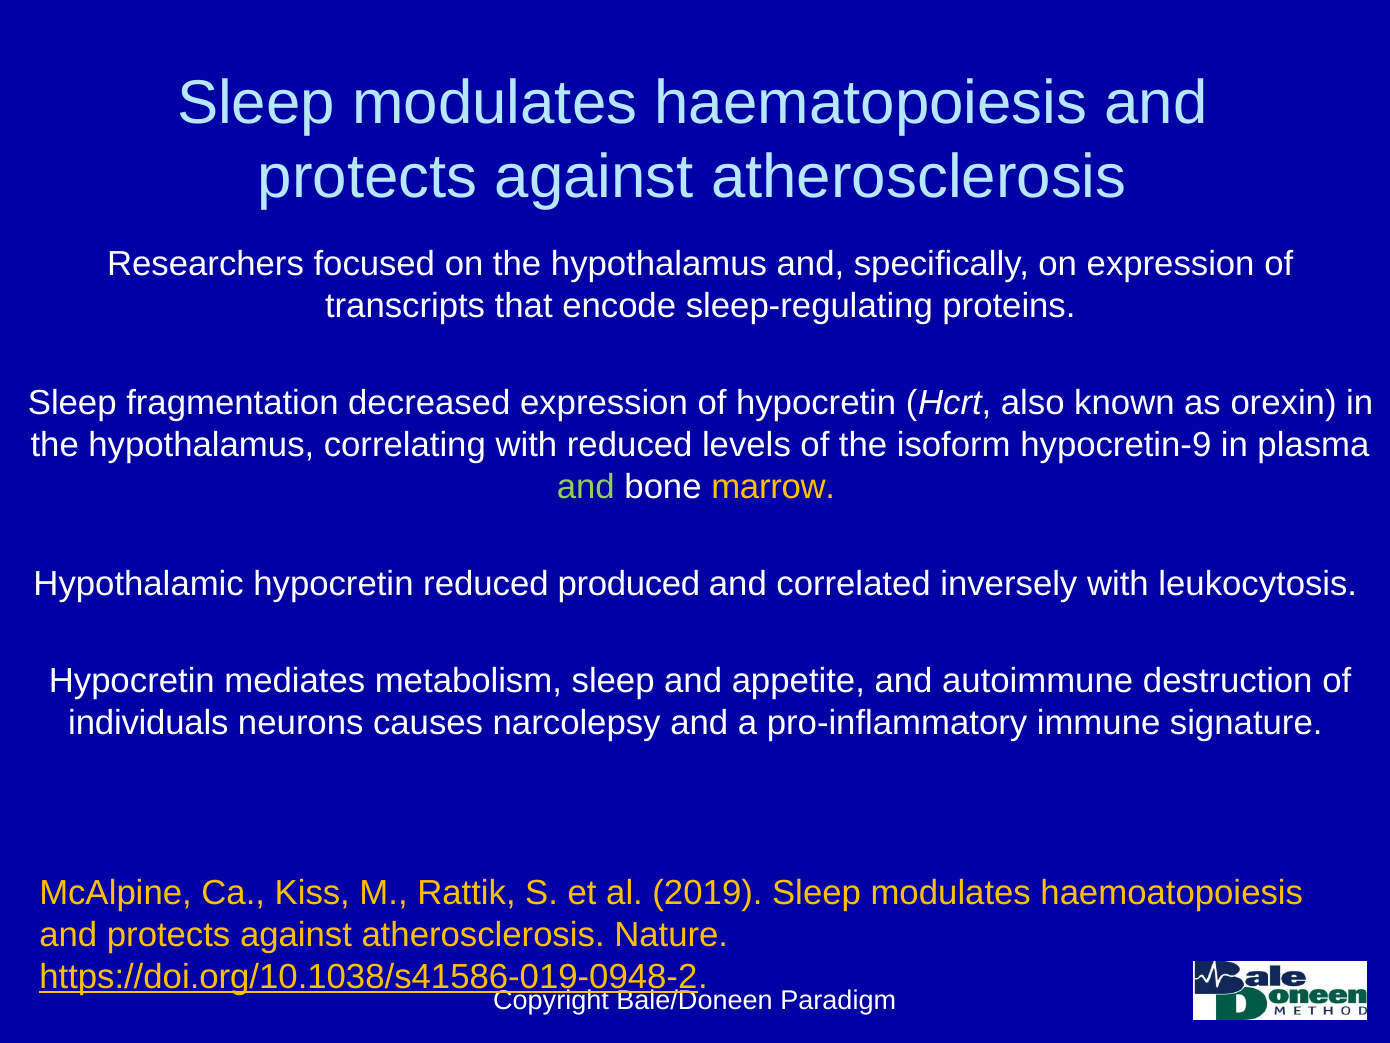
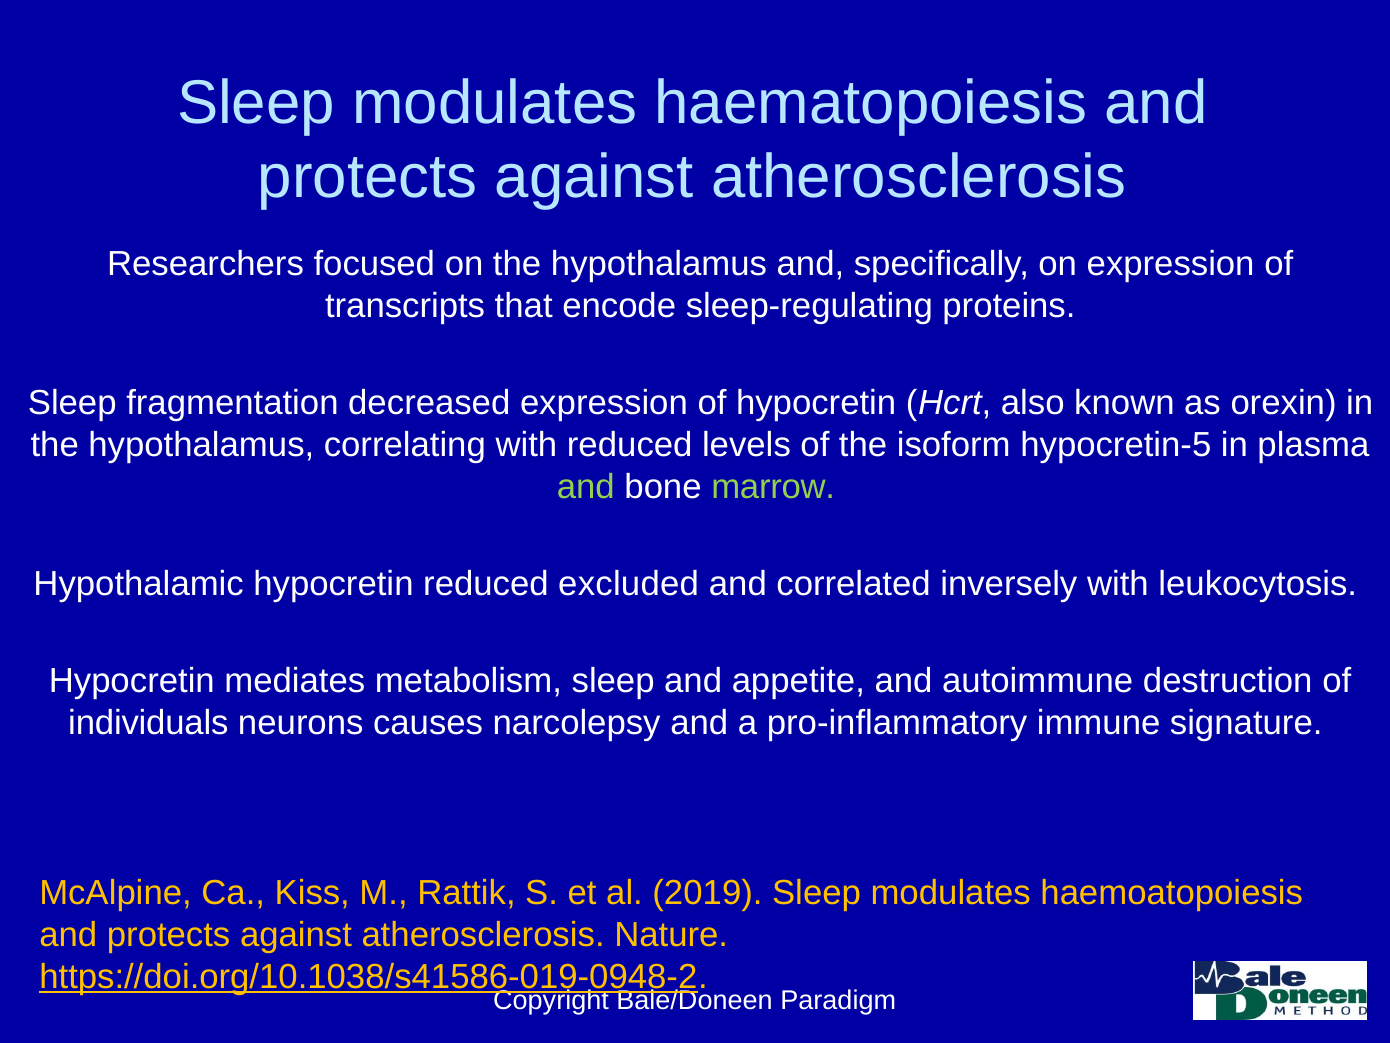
hypocretin-9: hypocretin-9 -> hypocretin-5
marrow colour: yellow -> light green
produced: produced -> excluded
